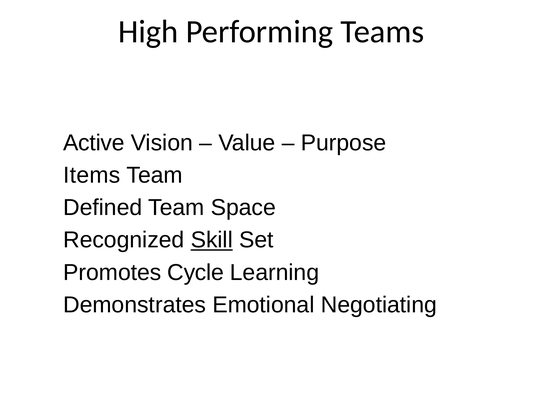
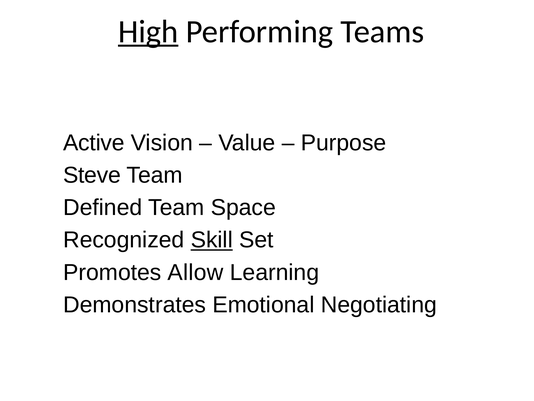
High underline: none -> present
Items: Items -> Steve
Cycle: Cycle -> Allow
